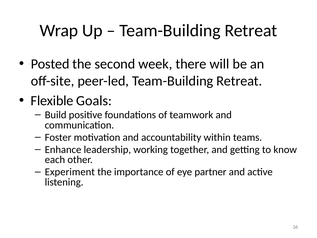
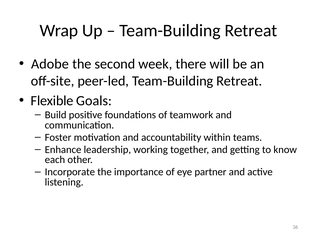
Posted: Posted -> Adobe
Experiment: Experiment -> Incorporate
